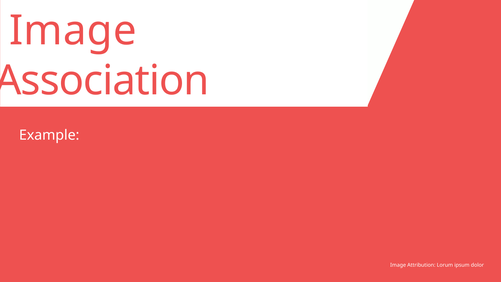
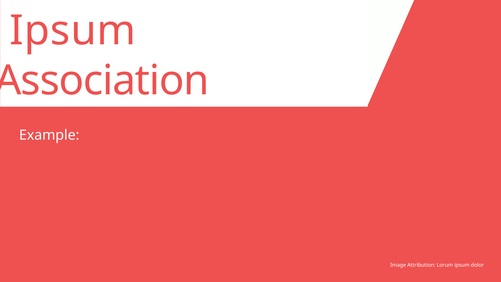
Image at (73, 31): Image -> Ipsum
